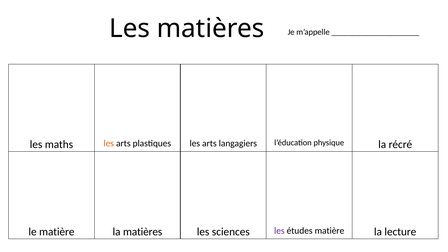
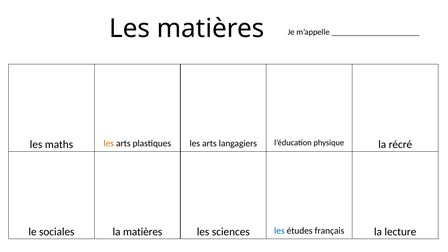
le matière: matière -> sociales
les at (279, 231) colour: purple -> blue
études matière: matière -> français
